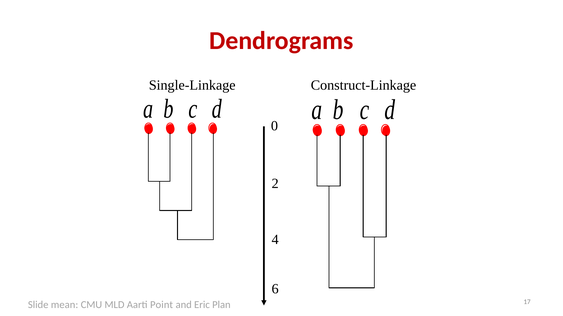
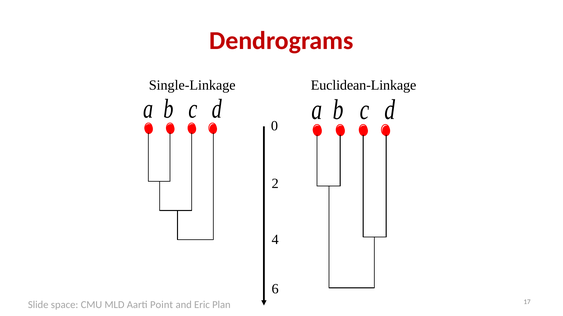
Construct-Linkage: Construct-Linkage -> Euclidean-Linkage
mean: mean -> space
